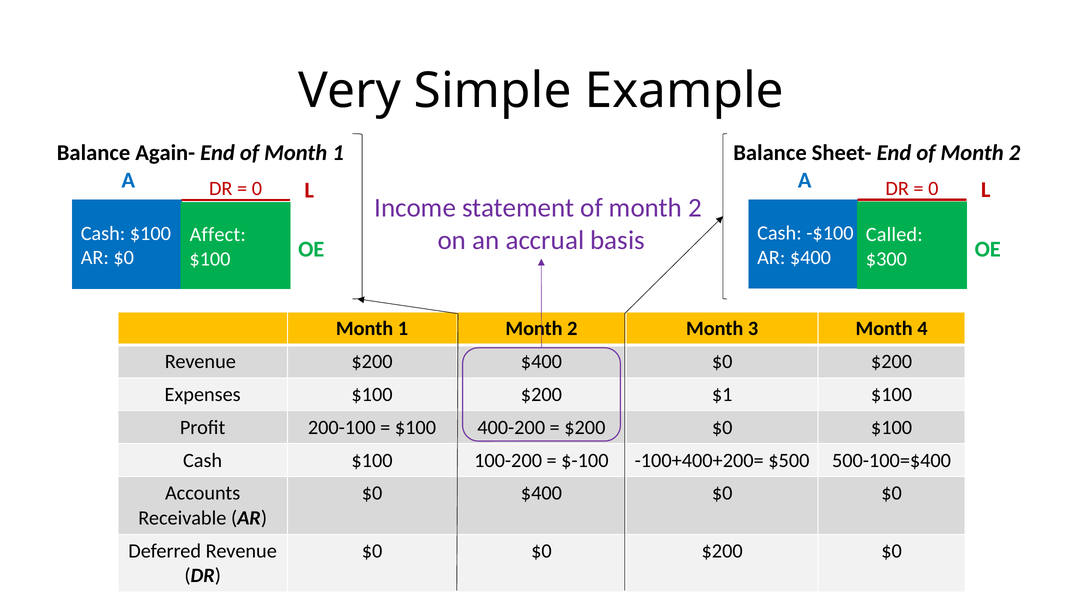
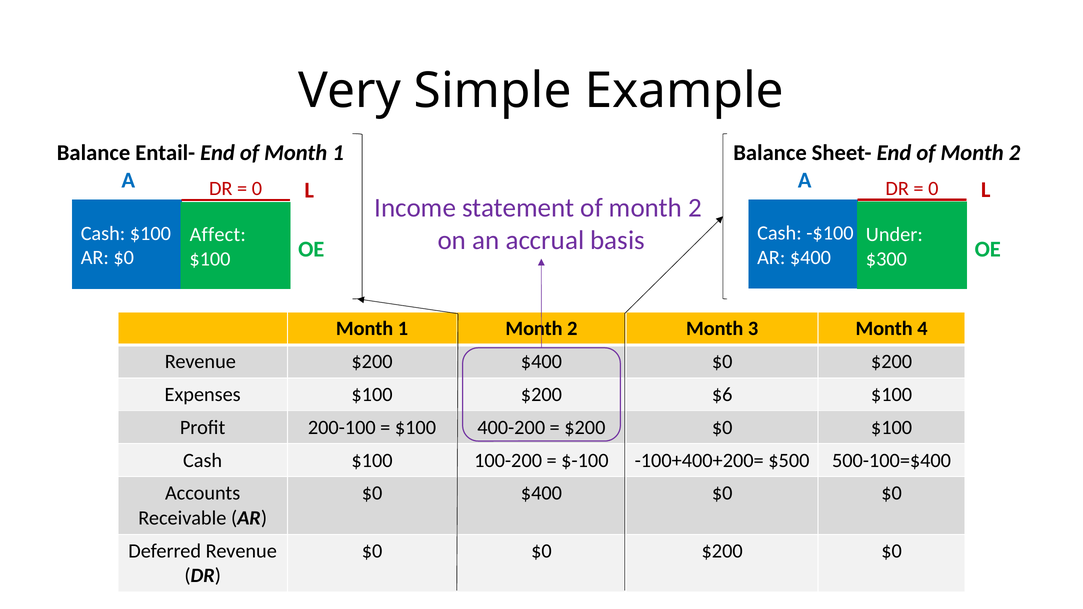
Again-: Again- -> Entail-
Called: Called -> Under
$1: $1 -> $6
